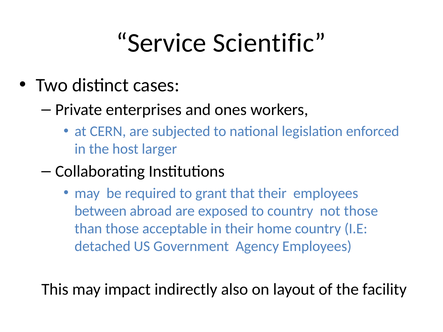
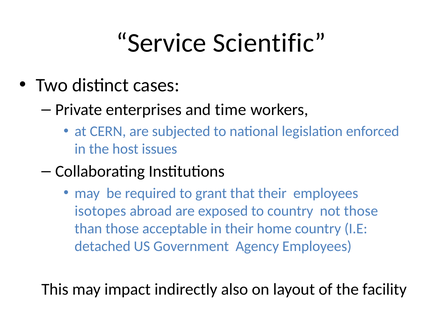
ones: ones -> time
larger: larger -> issues
between: between -> isotopes
